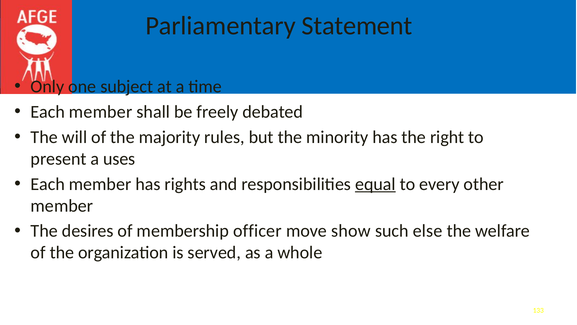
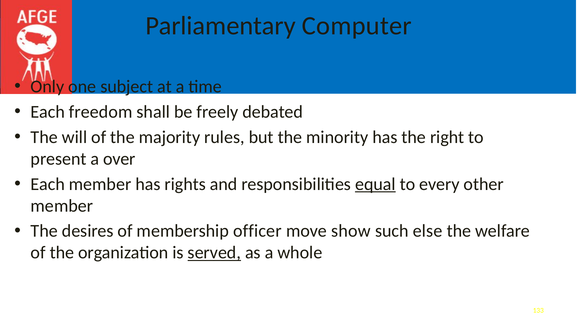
Statement: Statement -> Computer
member at (101, 112): member -> freedom
uses: uses -> over
served underline: none -> present
